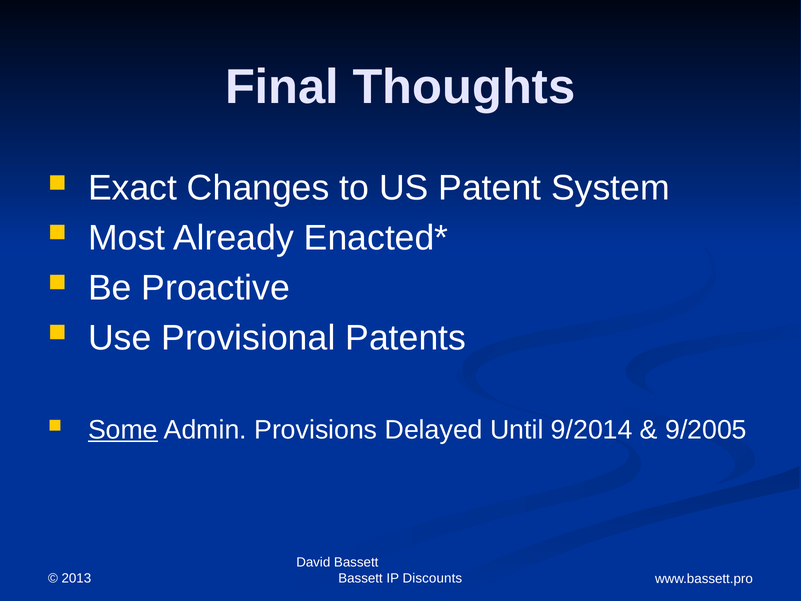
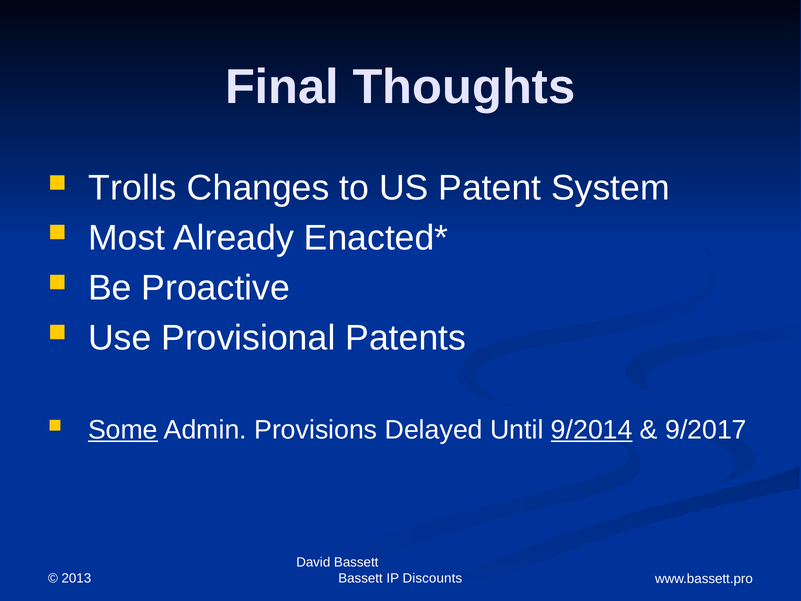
Exact: Exact -> Trolls
9/2014 underline: none -> present
9/2005: 9/2005 -> 9/2017
